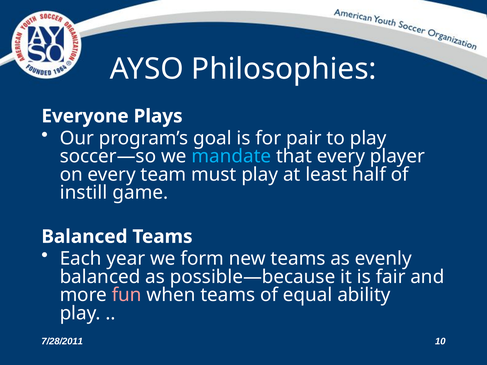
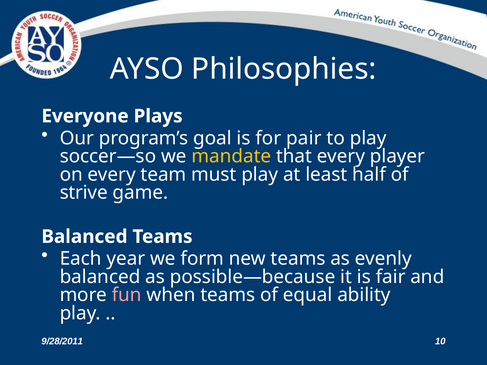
mandate colour: light blue -> yellow
instill: instill -> strive
7/28/2011: 7/28/2011 -> 9/28/2011
